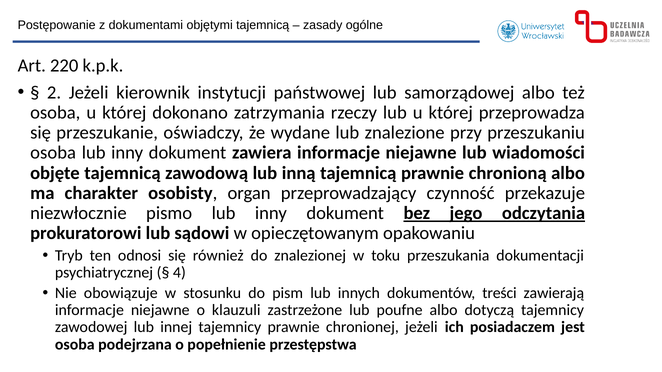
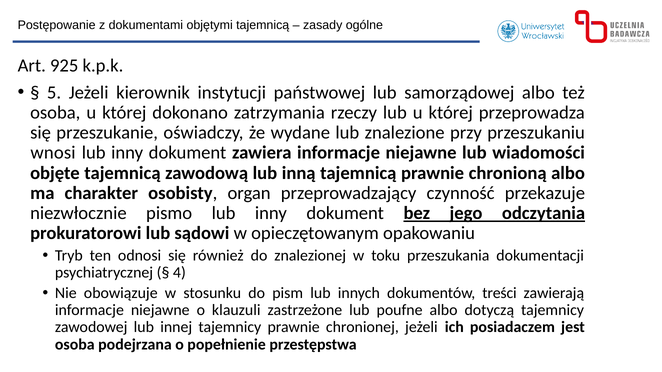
220: 220 -> 925
2: 2 -> 5
osoba at (53, 153): osoba -> wnosi
